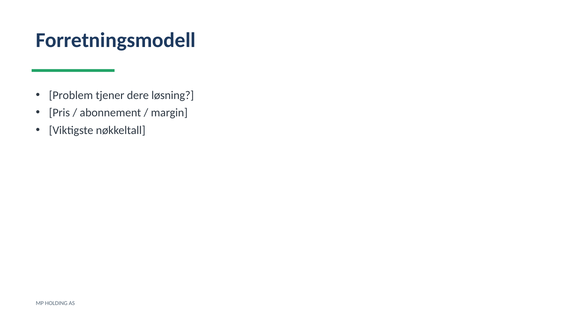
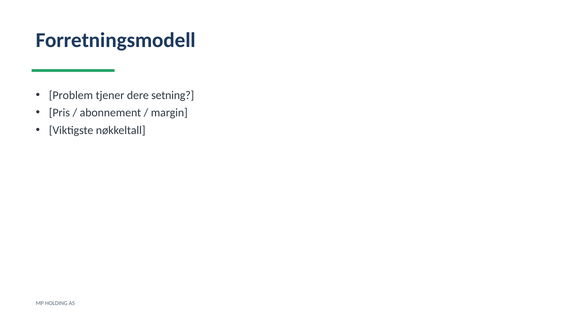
løsning: løsning -> setning
